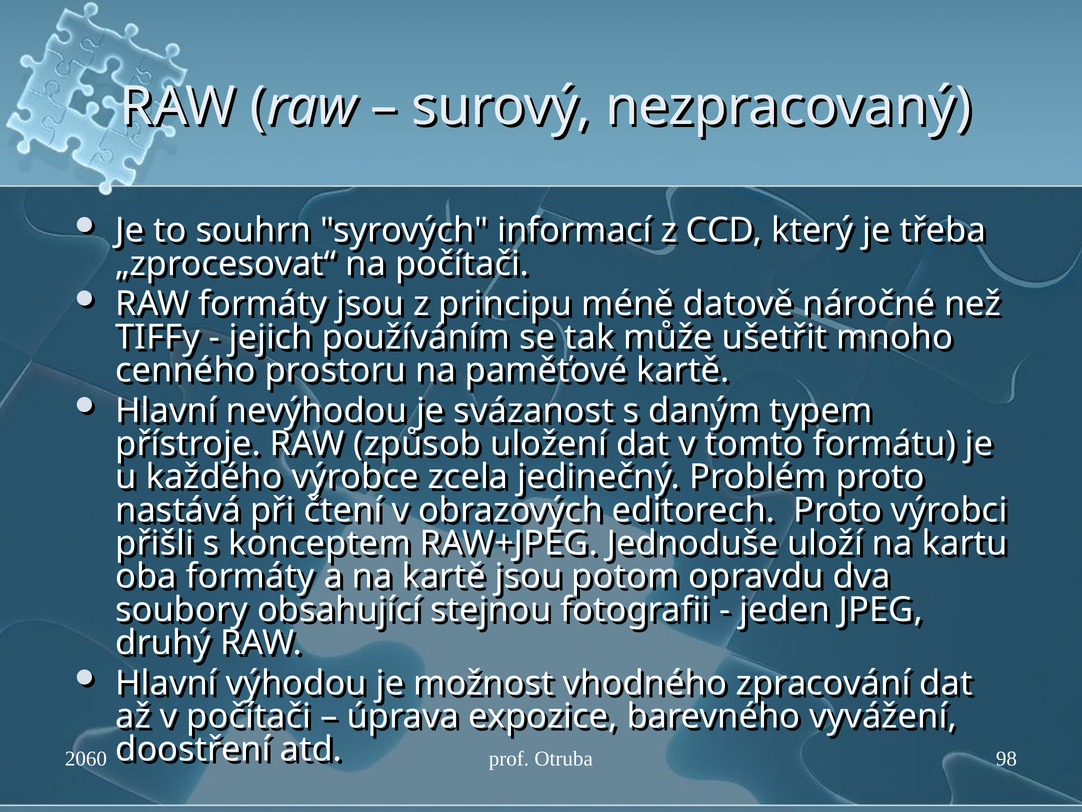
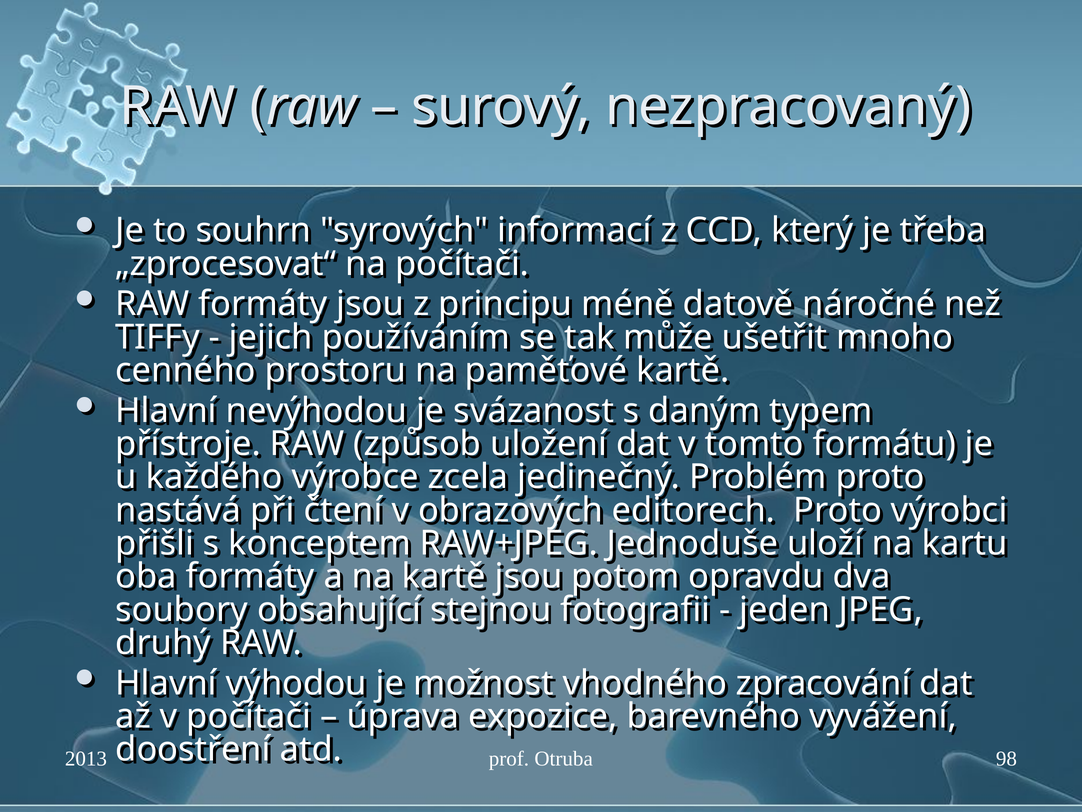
2060: 2060 -> 2013
